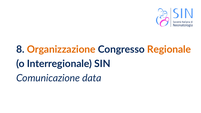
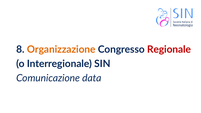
Regionale colour: orange -> red
